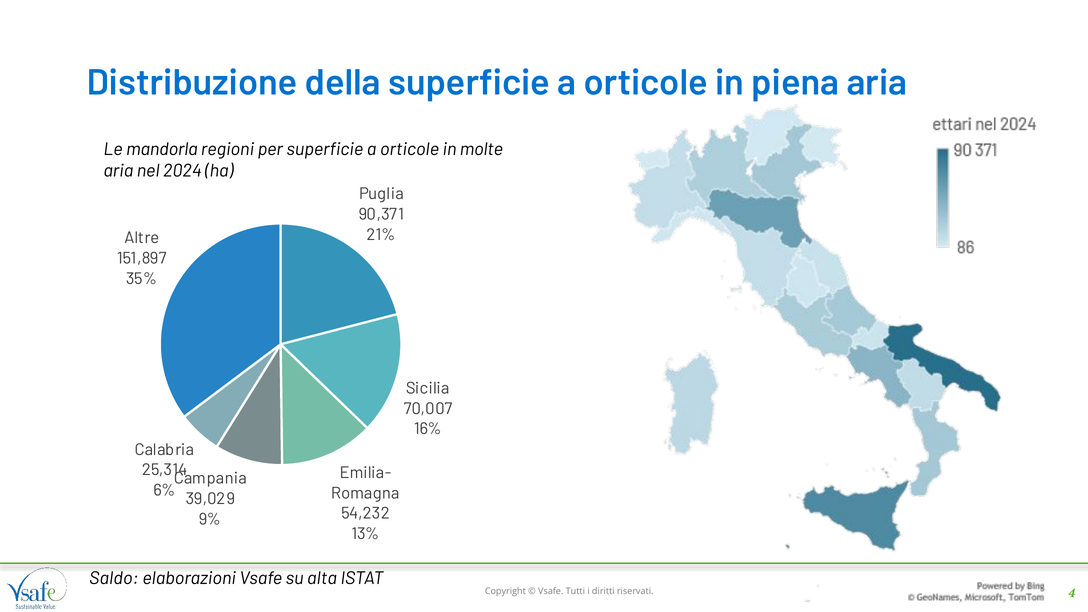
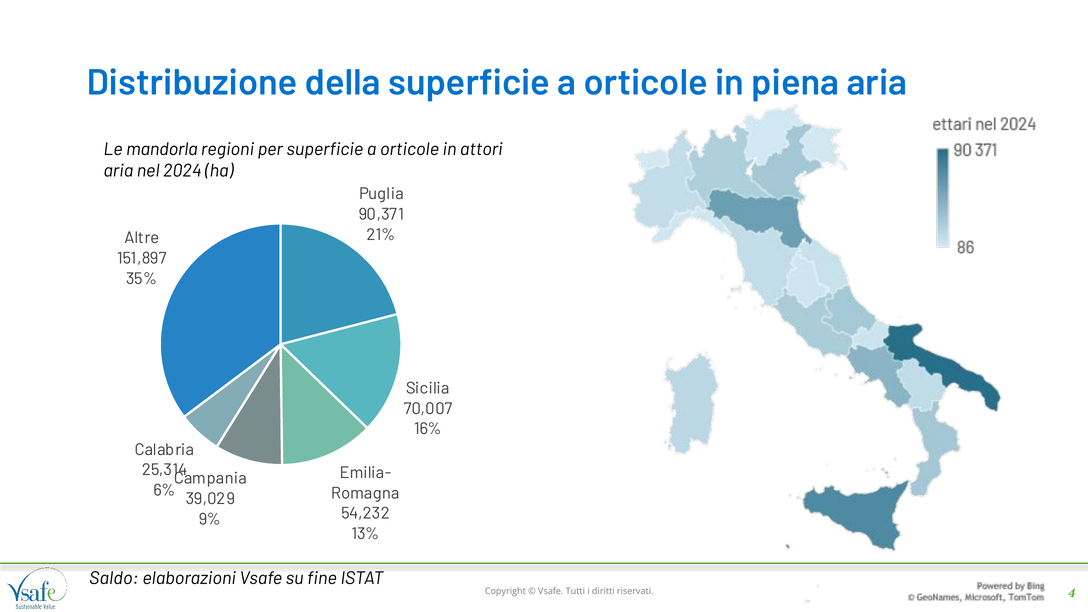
molte: molte -> attori
alta: alta -> fine
